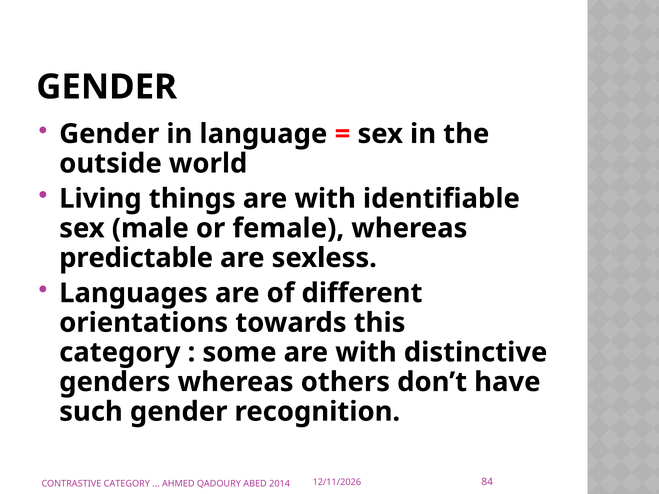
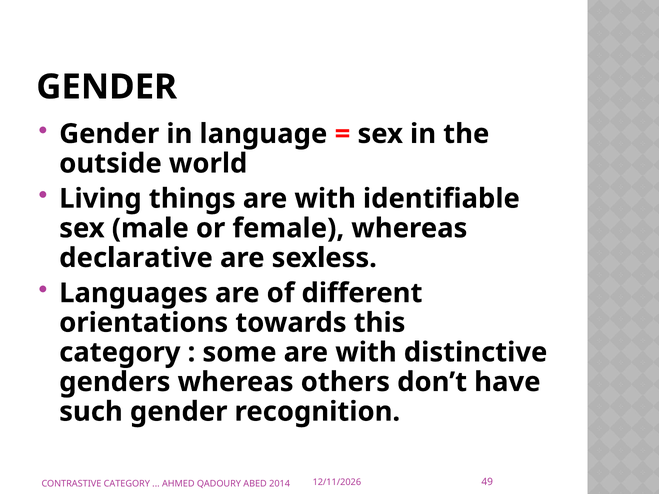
predictable: predictable -> declarative
84: 84 -> 49
